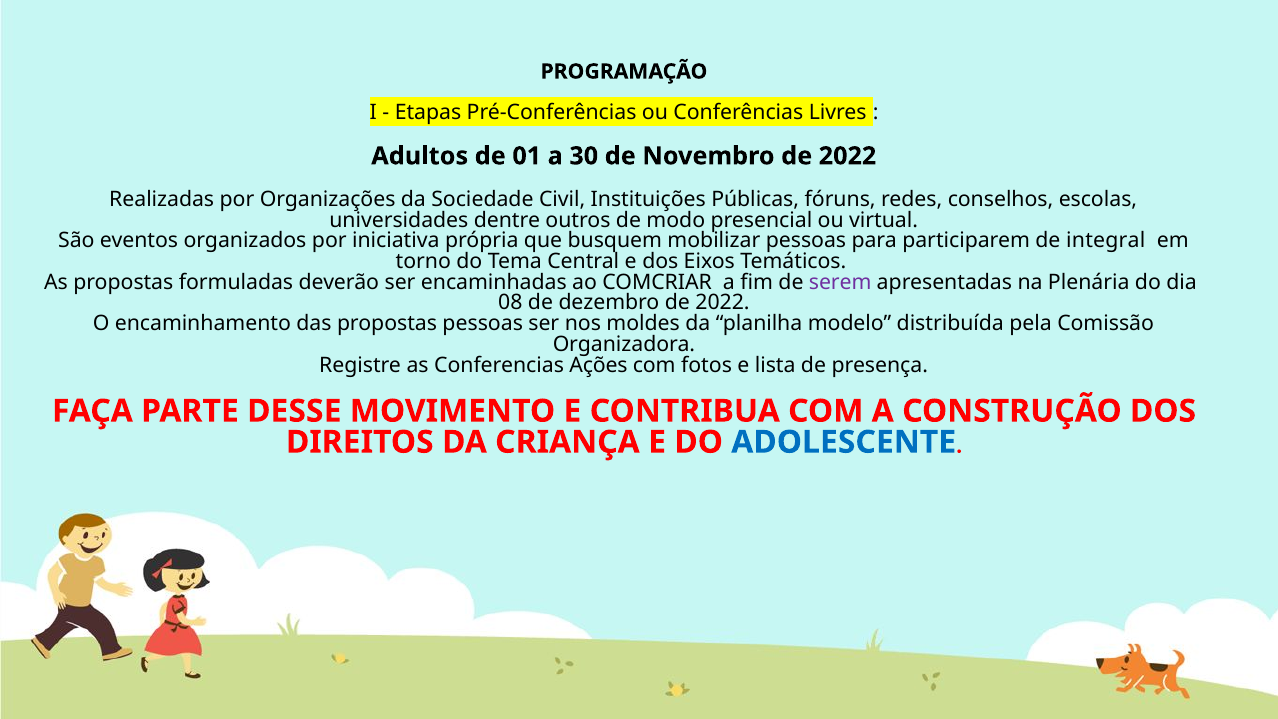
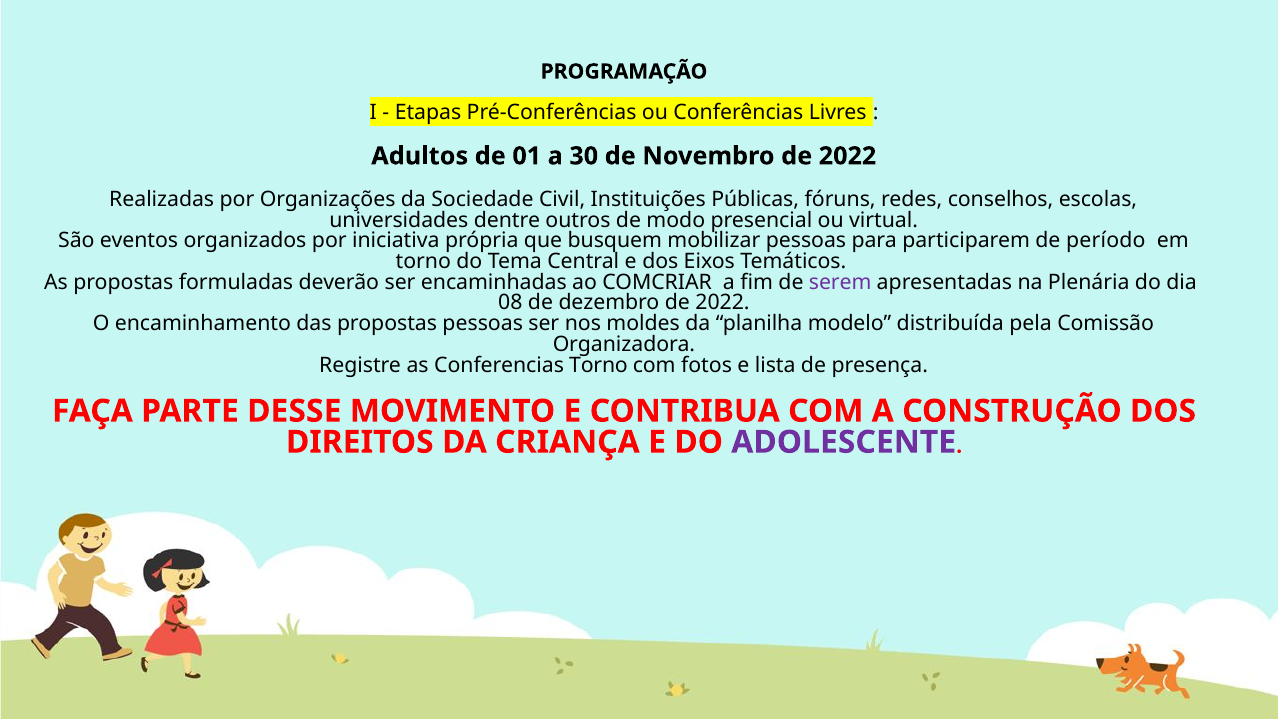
integral: integral -> período
Conferencias Ações: Ações -> Torno
ADOLESCENTE colour: blue -> purple
